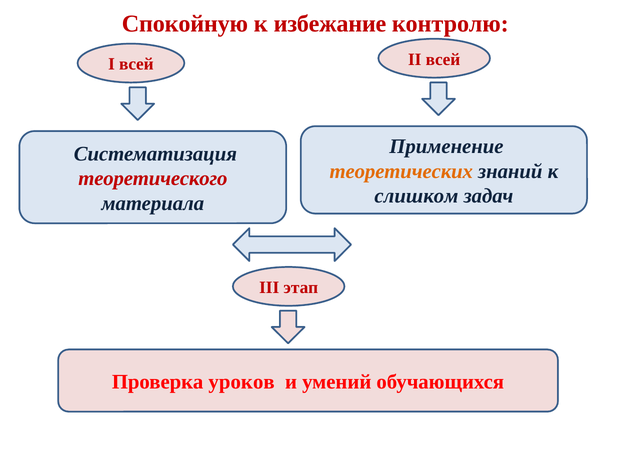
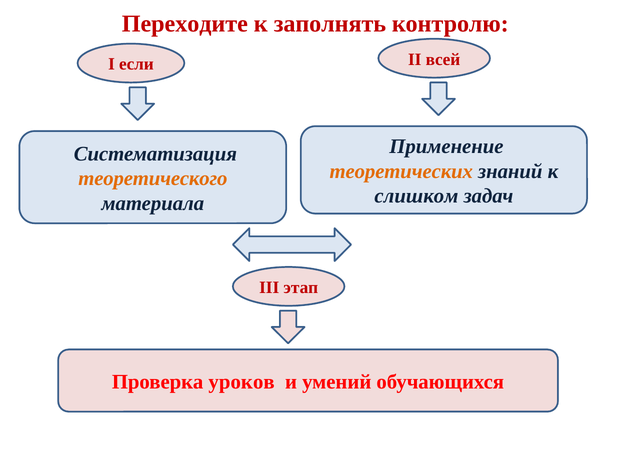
Спокойную: Спокойную -> Переходите
избежание: избежание -> заполнять
I всей: всей -> если
теоретического colour: red -> orange
